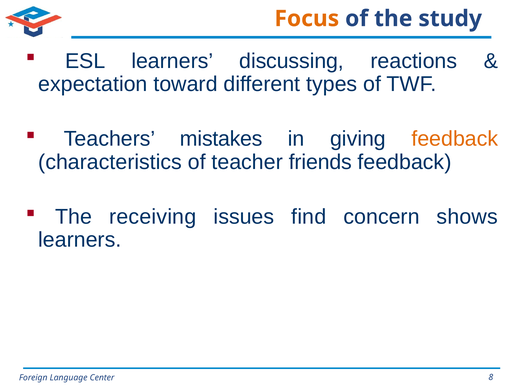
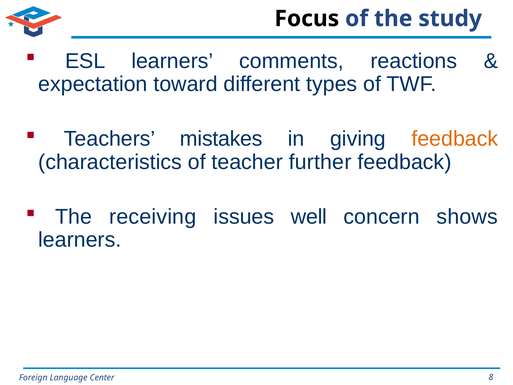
Focus colour: orange -> black
discussing: discussing -> comments
friends: friends -> further
find: find -> well
